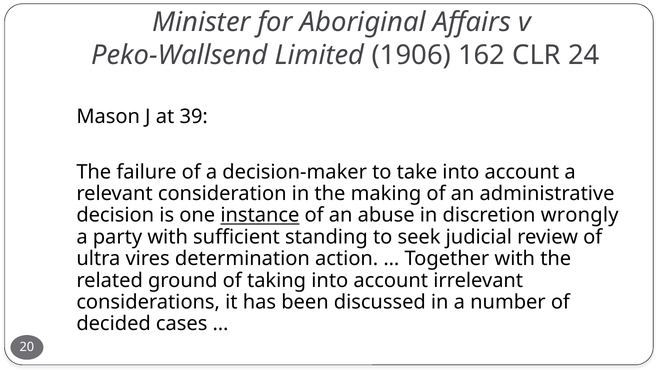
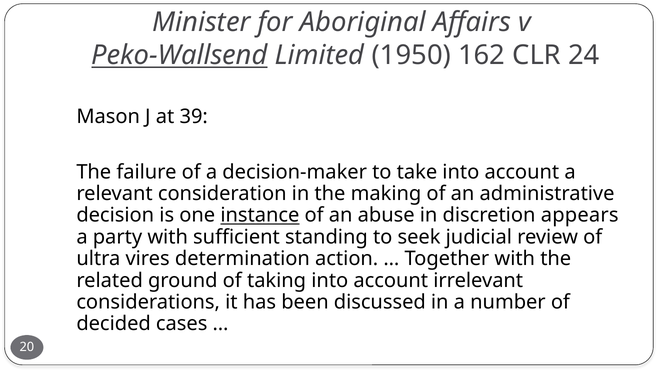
Peko-Wallsend underline: none -> present
1906: 1906 -> 1950
wrongly: wrongly -> appears
